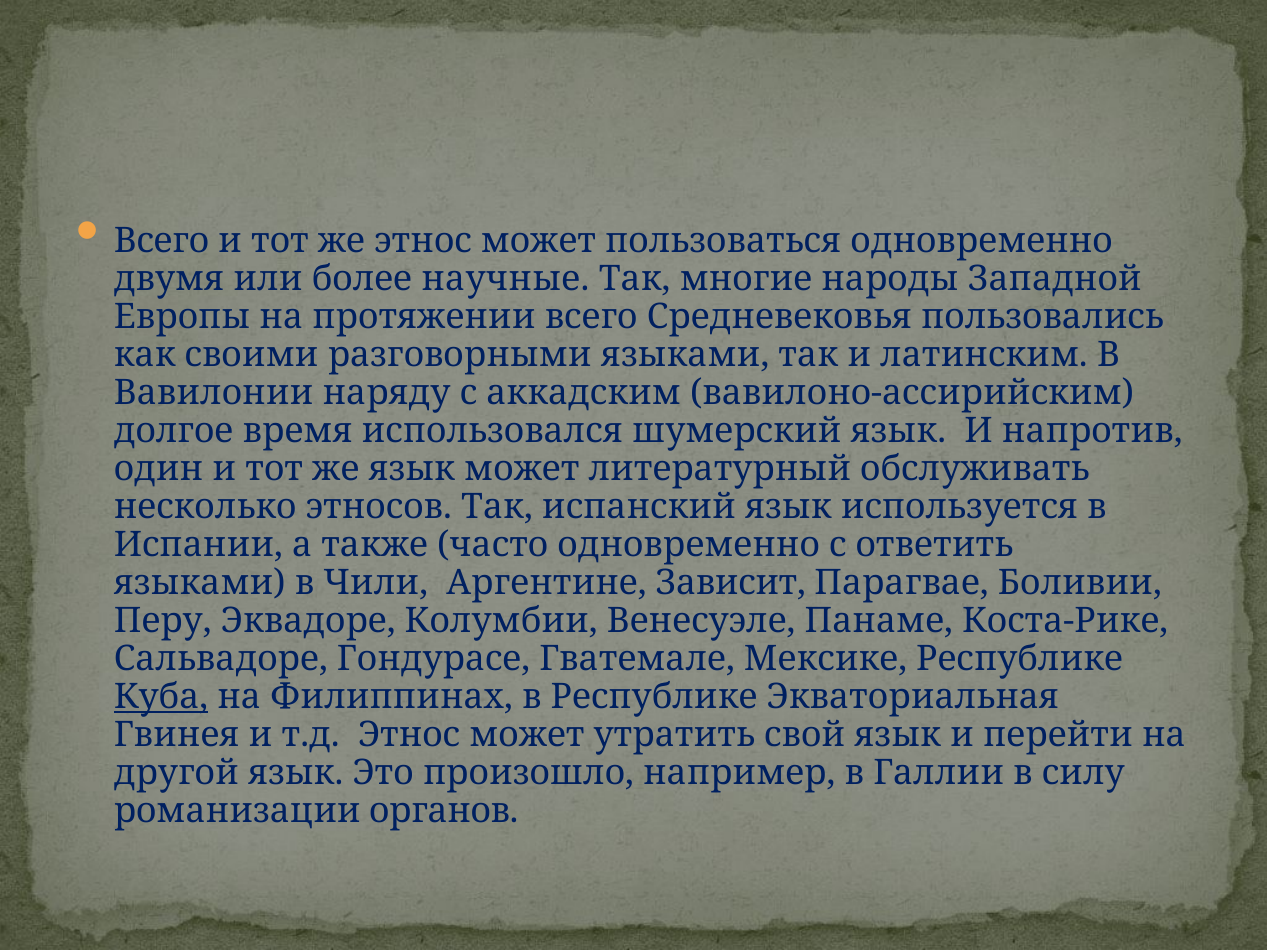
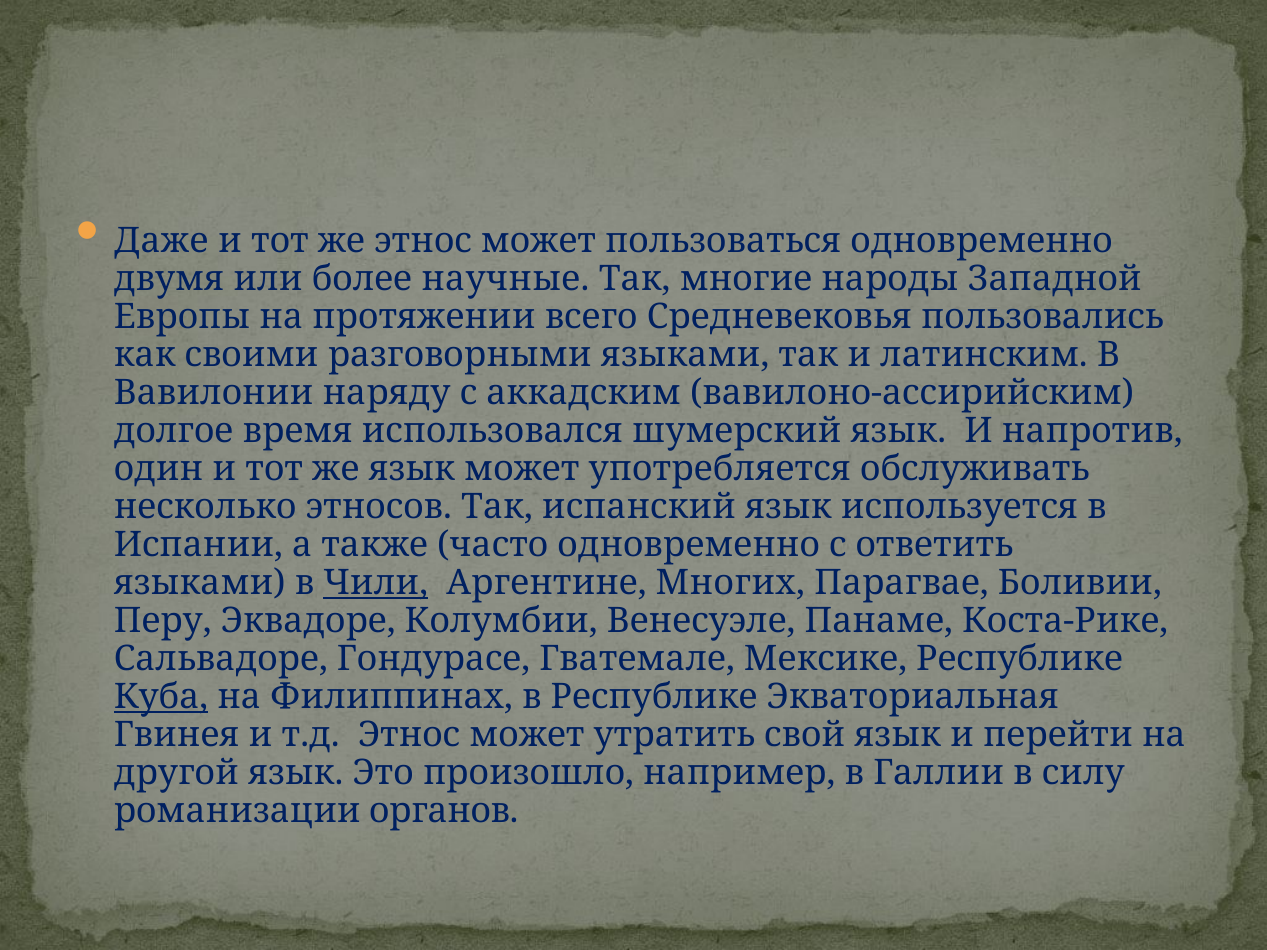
Всего at (162, 241): Всего -> Даже
литературный: литературный -> употребляется
Чили underline: none -> present
Зависит: Зависит -> Многих
